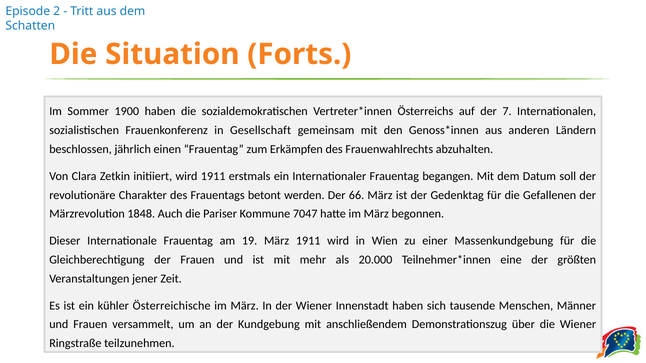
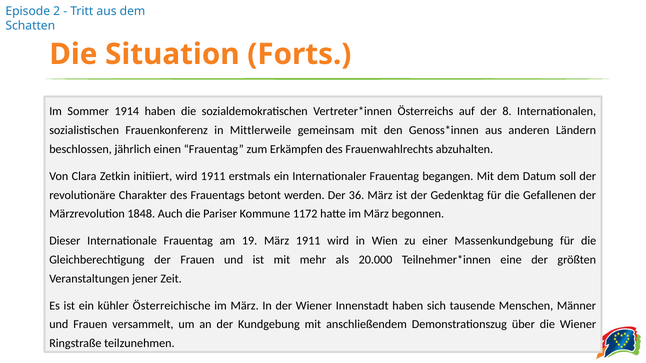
1900: 1900 -> 1914
7: 7 -> 8
Gesellschaft: Gesellschaft -> Mittlerweile
66: 66 -> 36
7047: 7047 -> 1172
